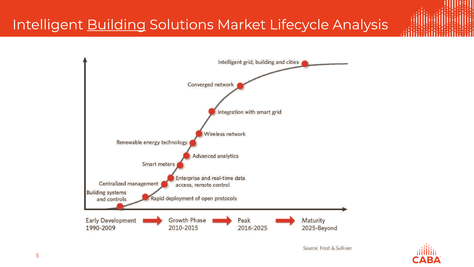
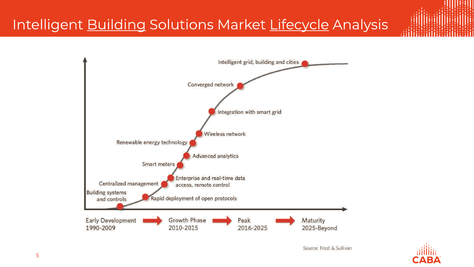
Lifecycle underline: none -> present
